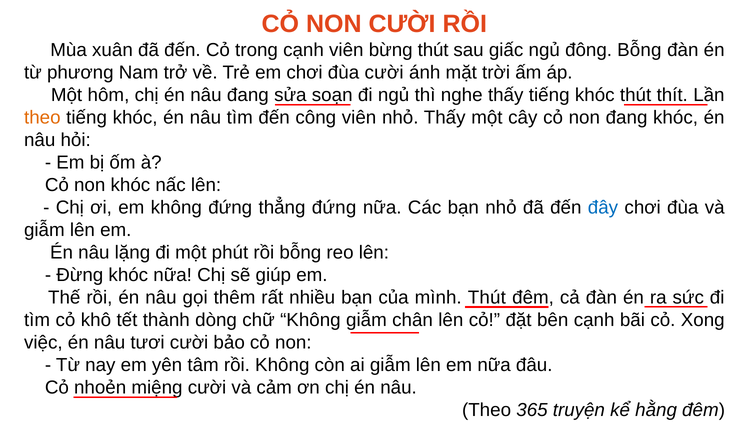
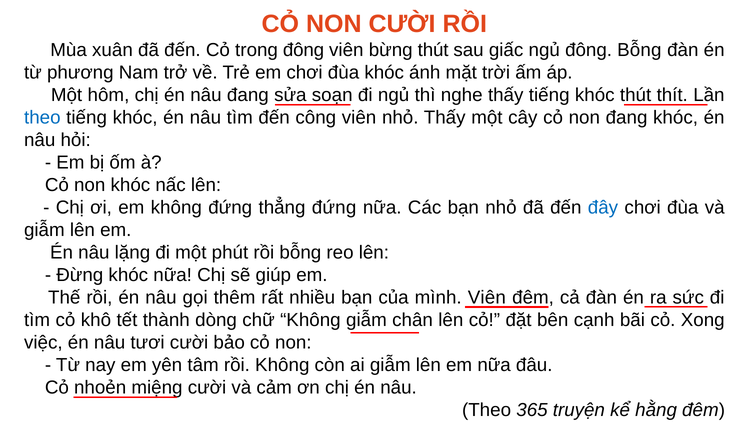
trong cạnh: cạnh -> đông
đùa cười: cười -> khóc
theo at (42, 118) colour: orange -> blue
mình Thút: Thút -> Viên
